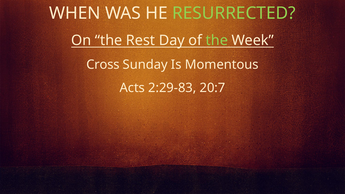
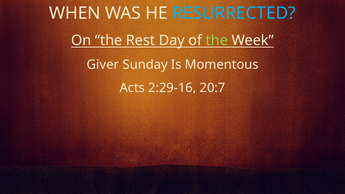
RESURRECTED colour: light green -> light blue
Cross: Cross -> Giver
2:29-83: 2:29-83 -> 2:29-16
